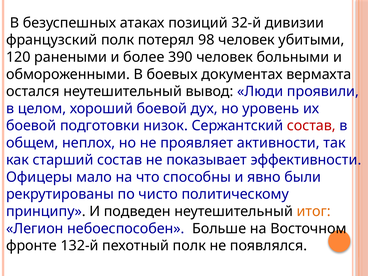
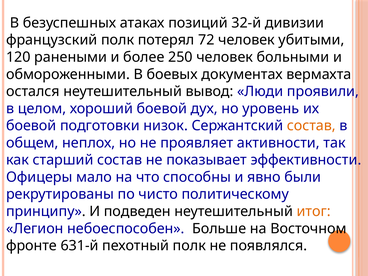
98: 98 -> 72
390: 390 -> 250
состав at (311, 126) colour: red -> orange
132-й: 132-й -> 631-й
